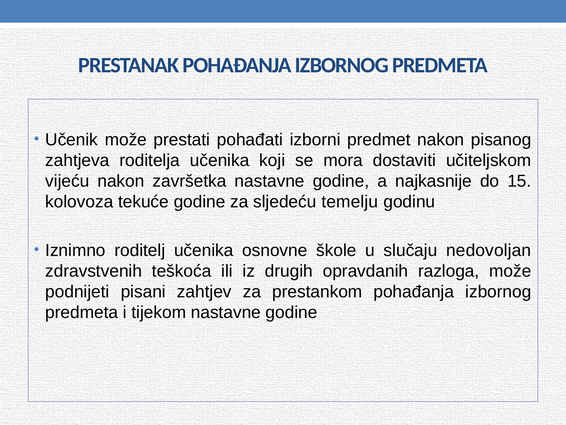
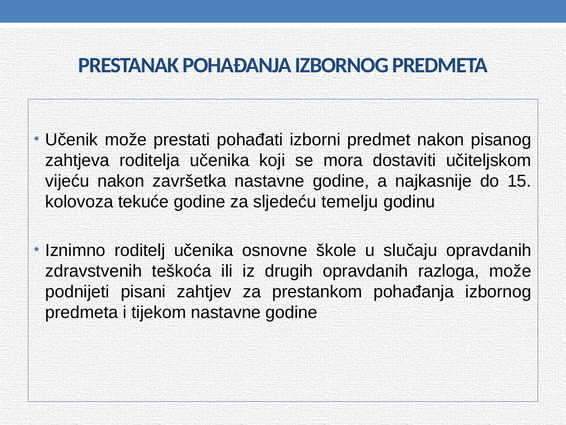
slučaju nedovoljan: nedovoljan -> opravdanih
